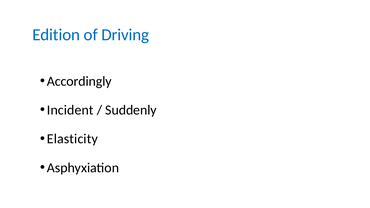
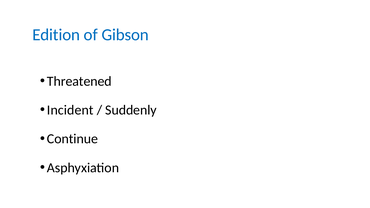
Driving: Driving -> Gibson
Accordingly: Accordingly -> Threatened
Elasticity: Elasticity -> Continue
